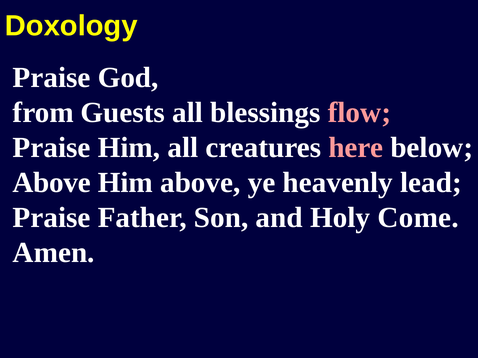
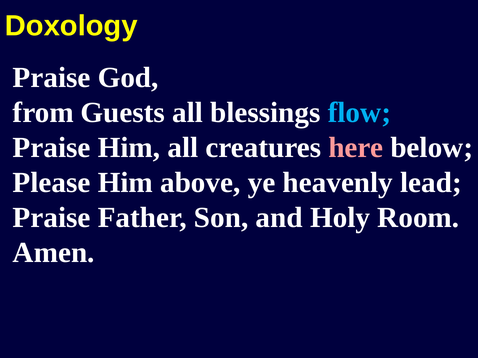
flow colour: pink -> light blue
Above at (52, 183): Above -> Please
Come: Come -> Room
